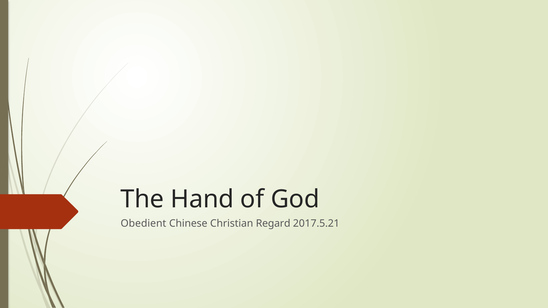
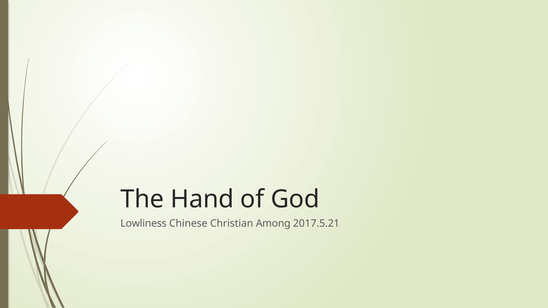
Obedient: Obedient -> Lowliness
Regard: Regard -> Among
